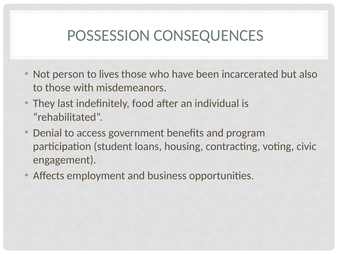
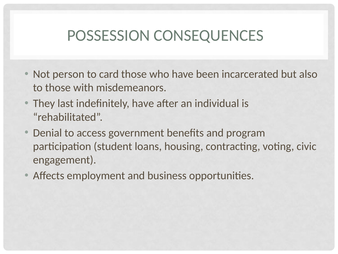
lives: lives -> card
indefinitely food: food -> have
